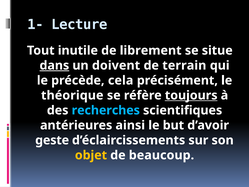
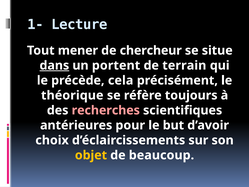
inutile: inutile -> mener
librement: librement -> chercheur
doivent: doivent -> portent
toujours underline: present -> none
recherches colour: light blue -> pink
ainsi: ainsi -> pour
geste: geste -> choix
